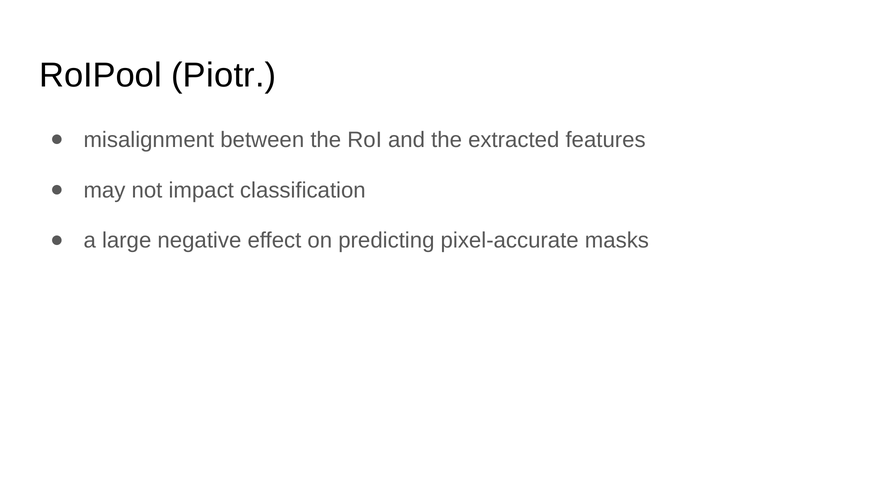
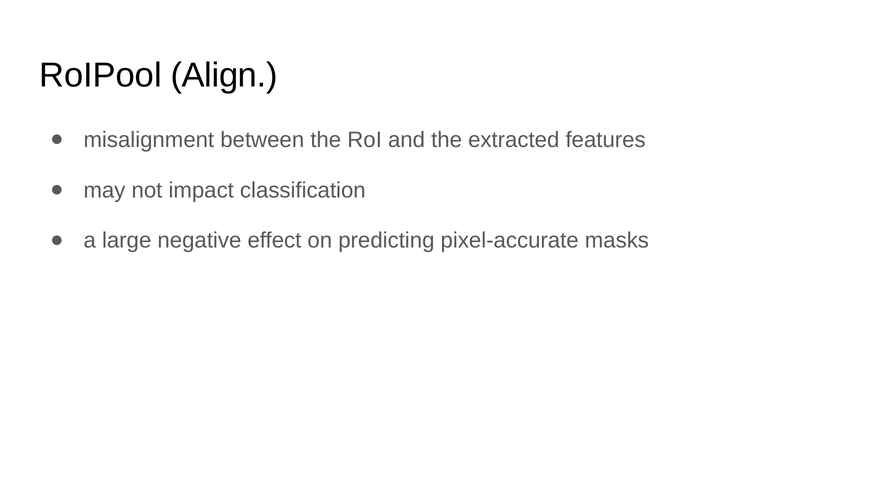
Piotr: Piotr -> Align
